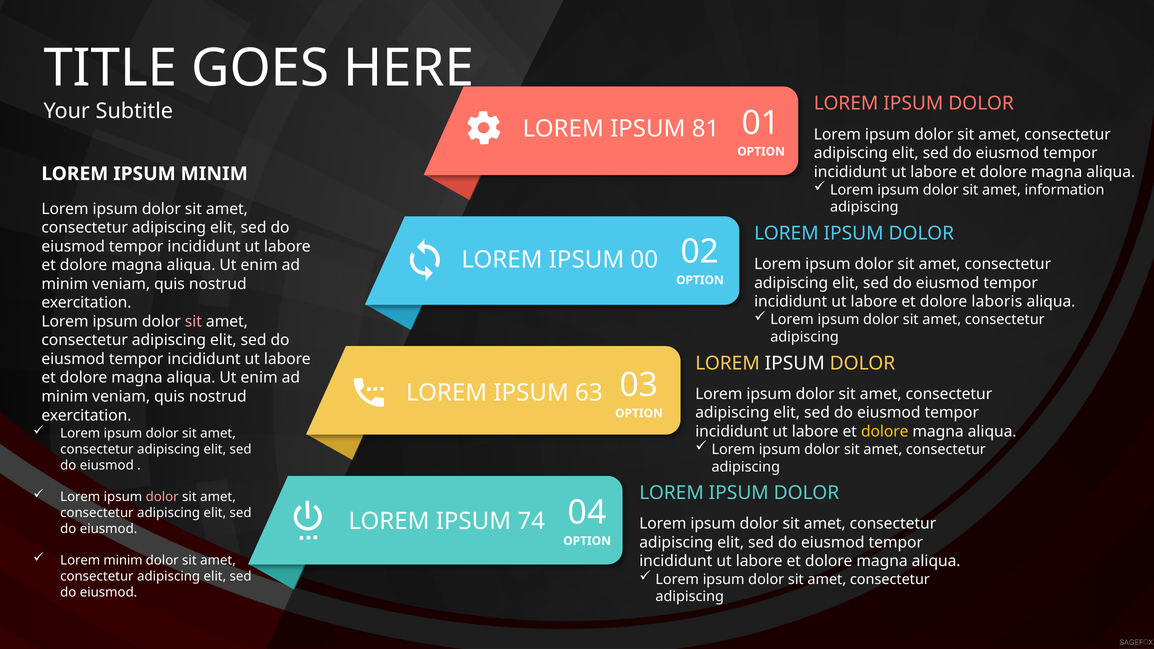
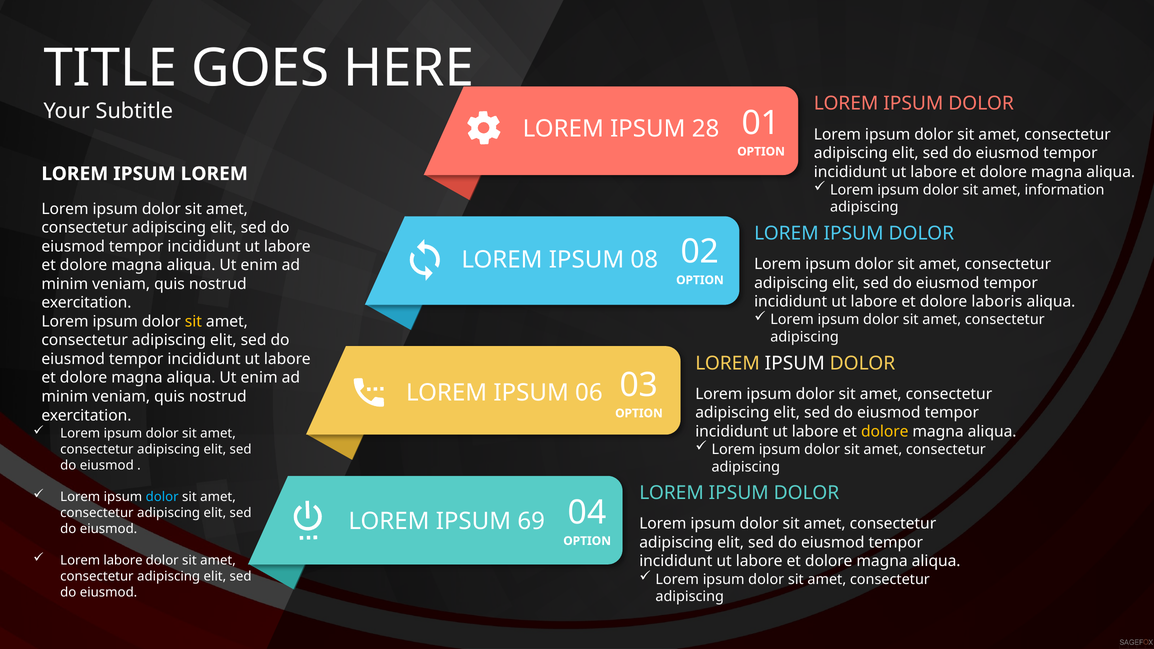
81: 81 -> 28
IPSUM MINIM: MINIM -> LOREM
00: 00 -> 08
sit at (193, 322) colour: pink -> yellow
63: 63 -> 06
dolor at (162, 497) colour: pink -> light blue
74: 74 -> 69
Lorem minim: minim -> labore
